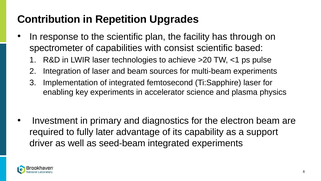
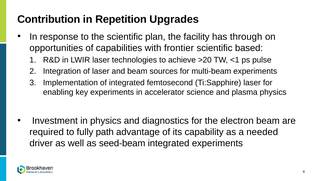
spectrometer: spectrometer -> opportunities
consist: consist -> frontier
in primary: primary -> physics
later: later -> path
support: support -> needed
